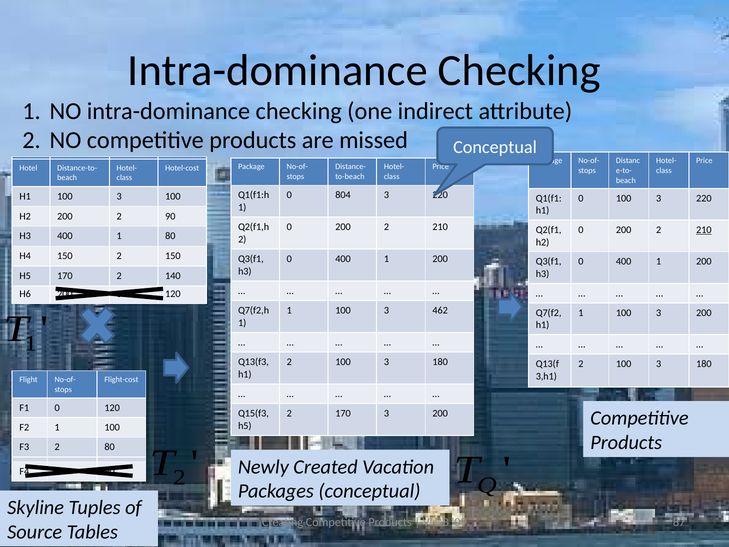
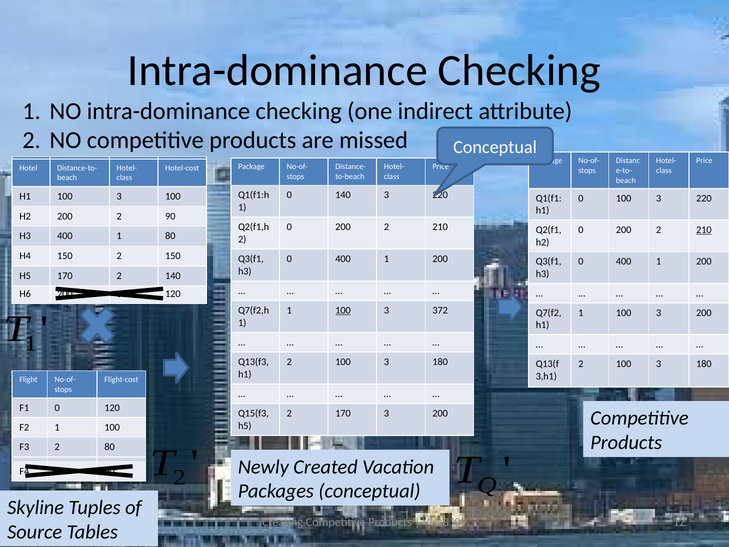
0 804: 804 -> 140
100 at (343, 310) underline: none -> present
462: 462 -> 372
87: 87 -> 12
